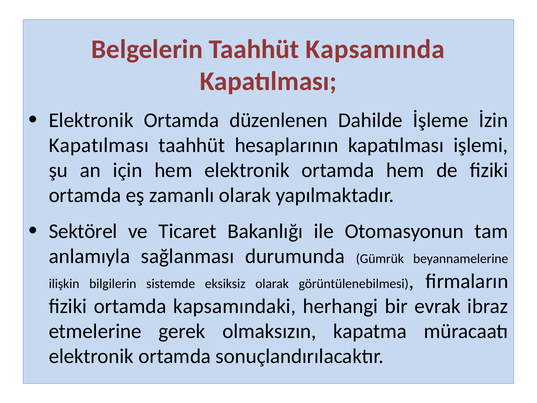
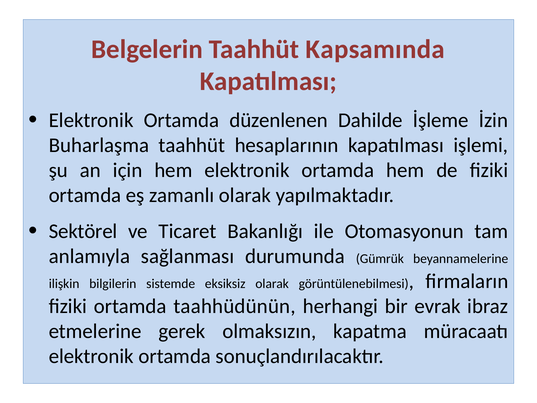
Kapatılması at (99, 145): Kapatılması -> Buharlaşma
kapsamındaki: kapsamındaki -> taahhüdünün
